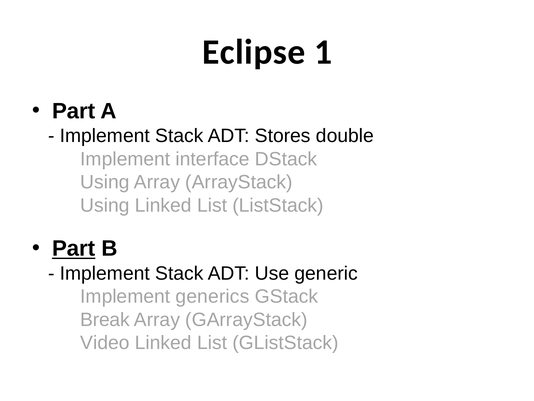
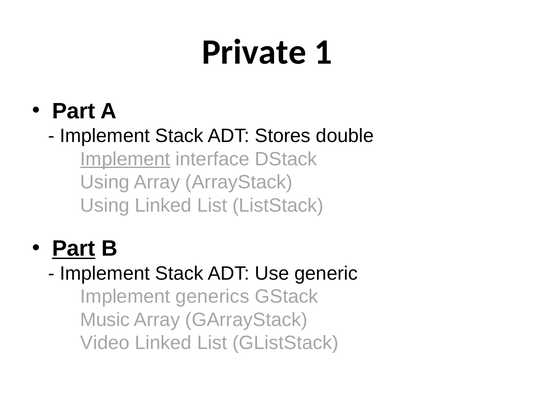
Eclipse: Eclipse -> Private
Implement at (125, 159) underline: none -> present
Break: Break -> Music
